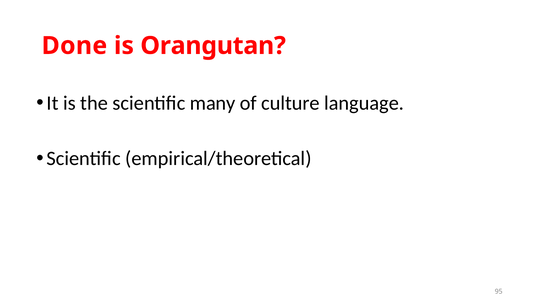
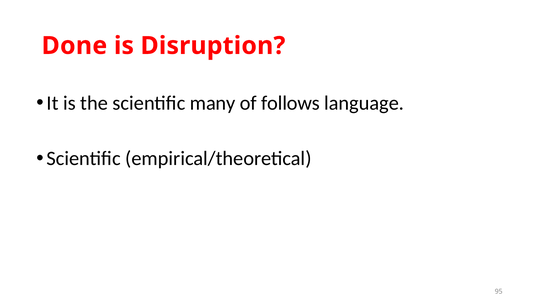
Orangutan: Orangutan -> Disruption
culture: culture -> follows
